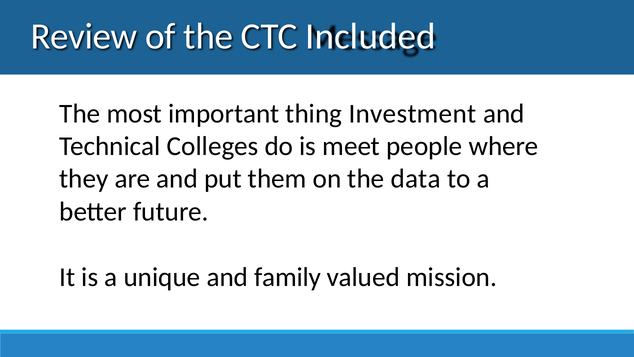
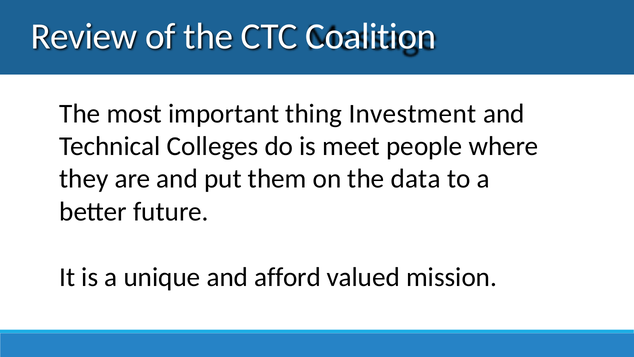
Included: Included -> Coalition
family: family -> afford
